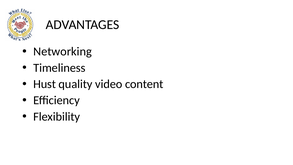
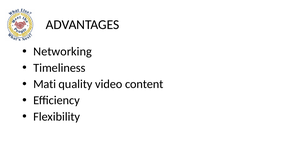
Hust: Hust -> Mati
